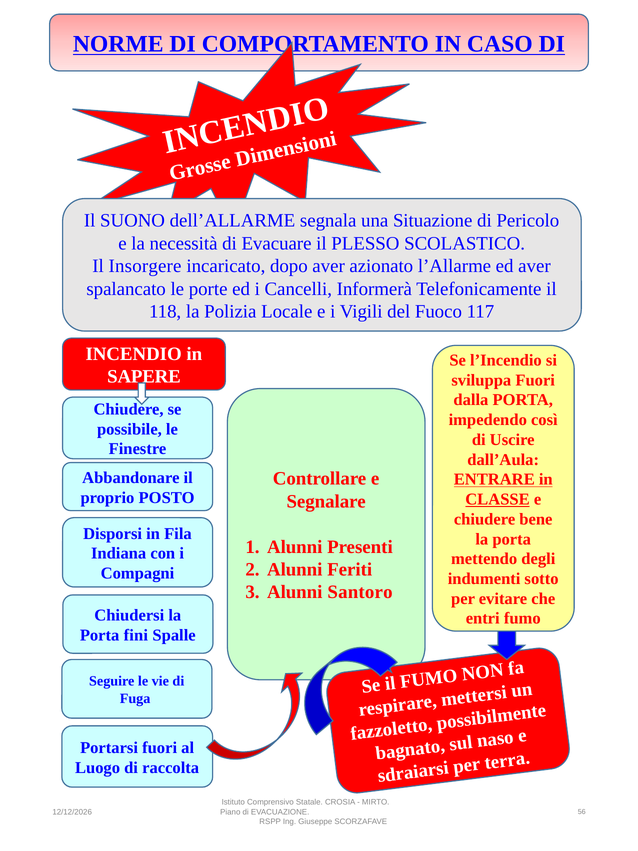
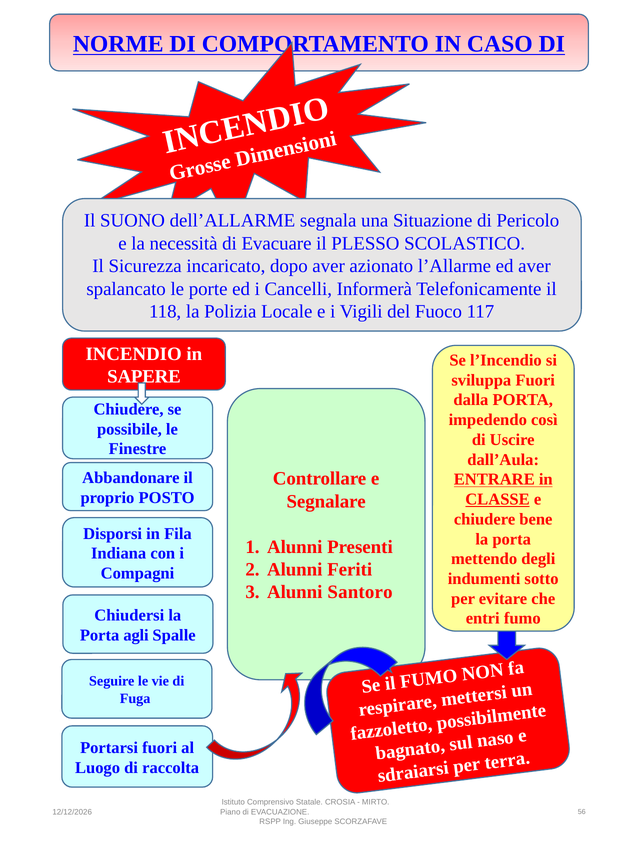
Insorgere: Insorgere -> Sicurezza
fini: fini -> agli
